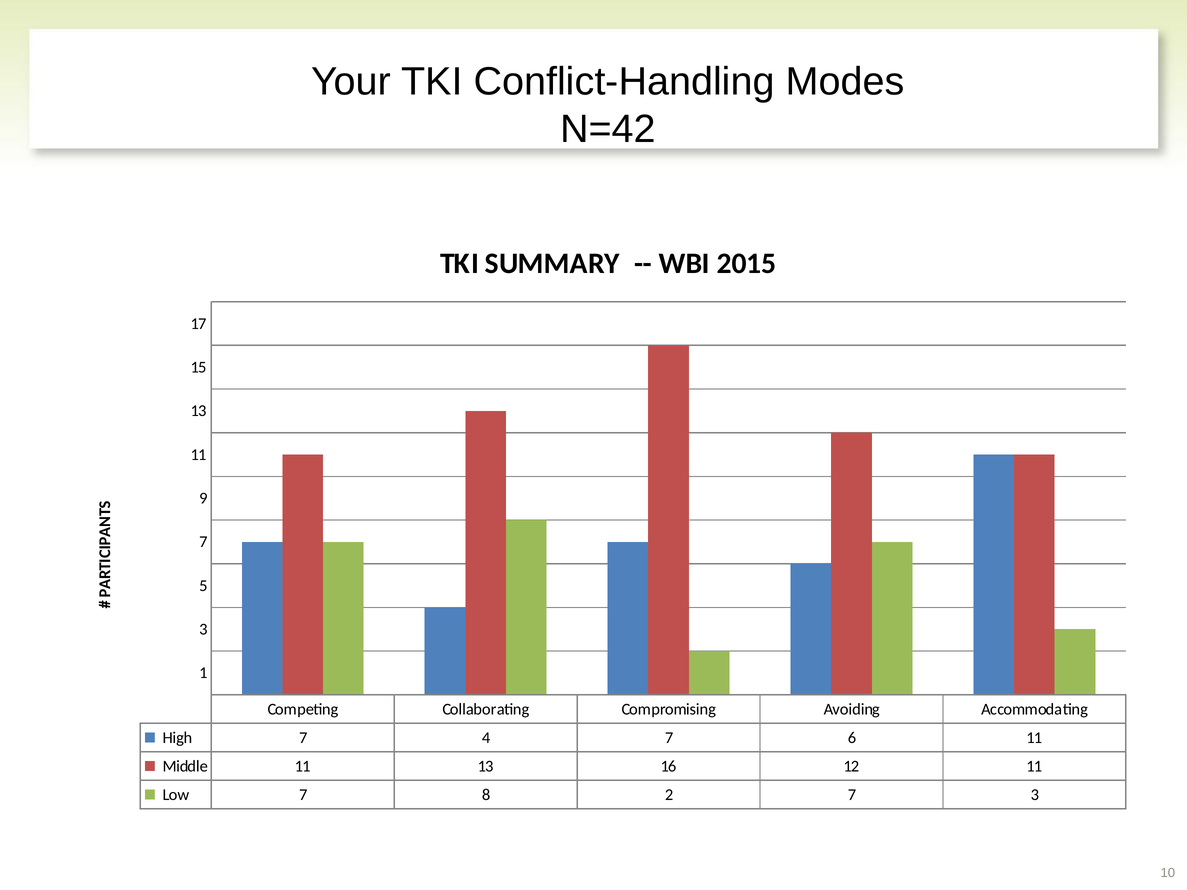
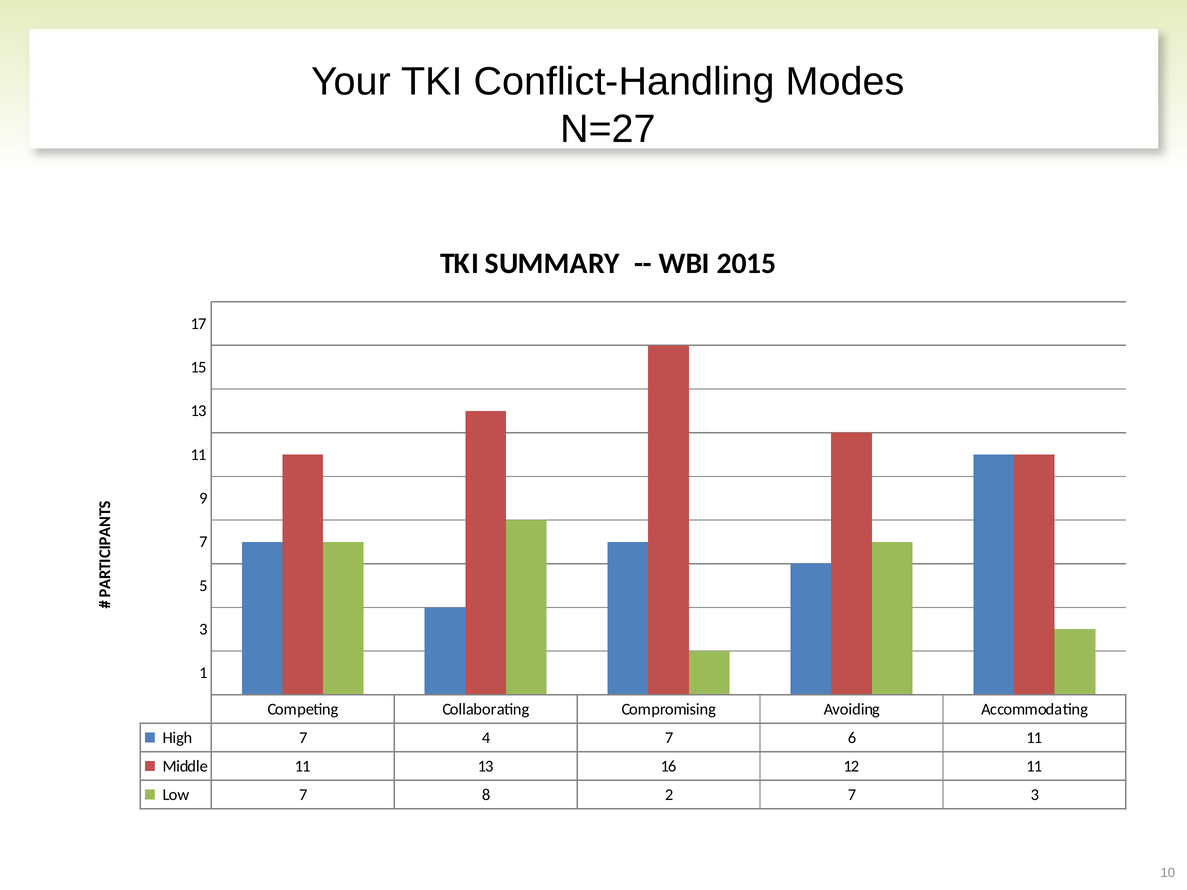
N=42: N=42 -> N=27
